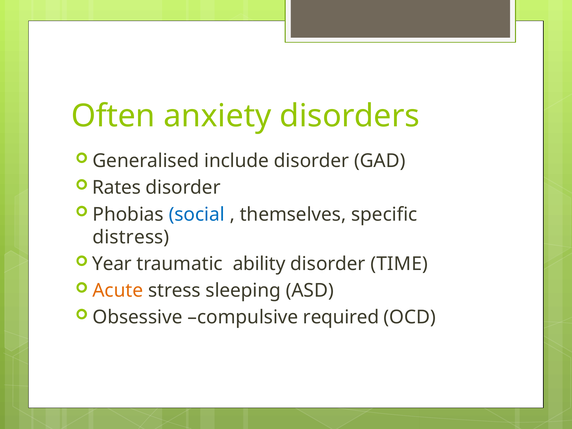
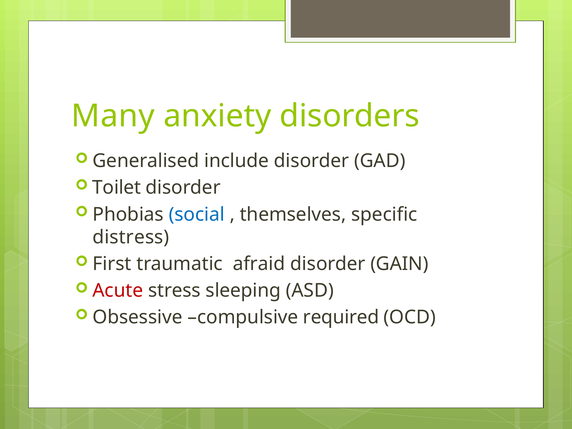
Often: Often -> Many
Rates: Rates -> Toilet
Year: Year -> First
ability: ability -> afraid
TIME: TIME -> GAIN
Acute colour: orange -> red
